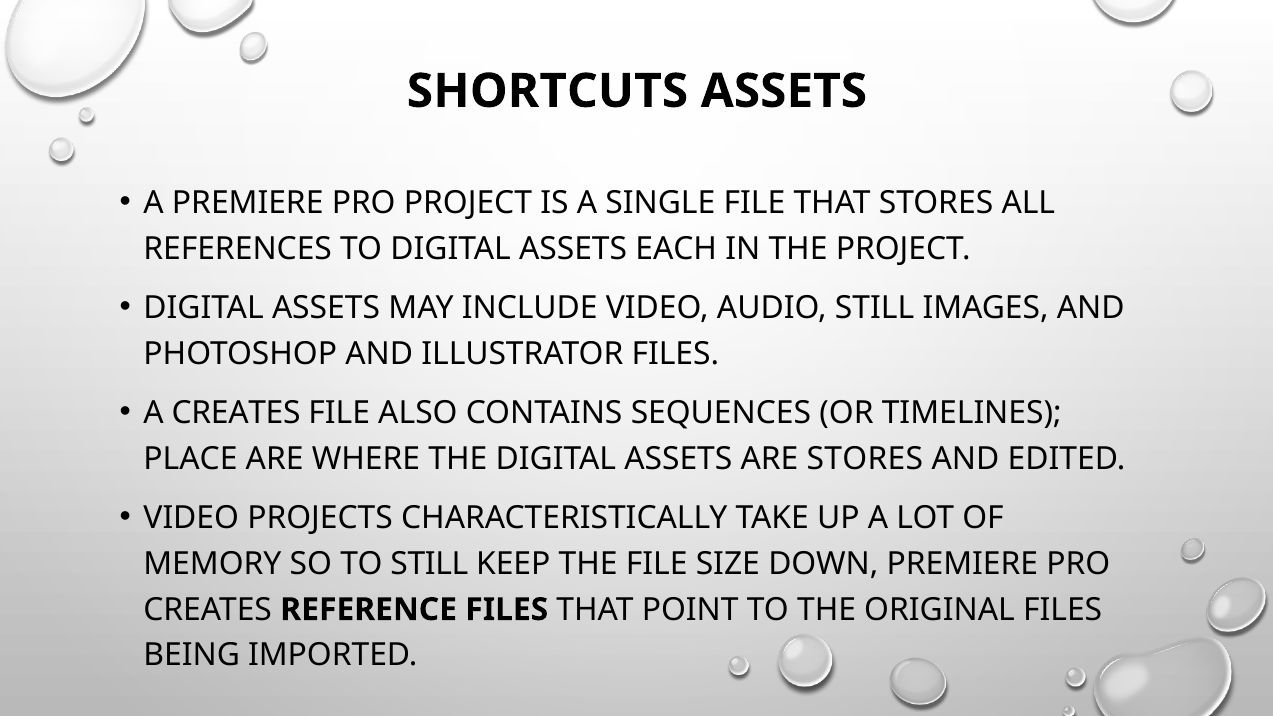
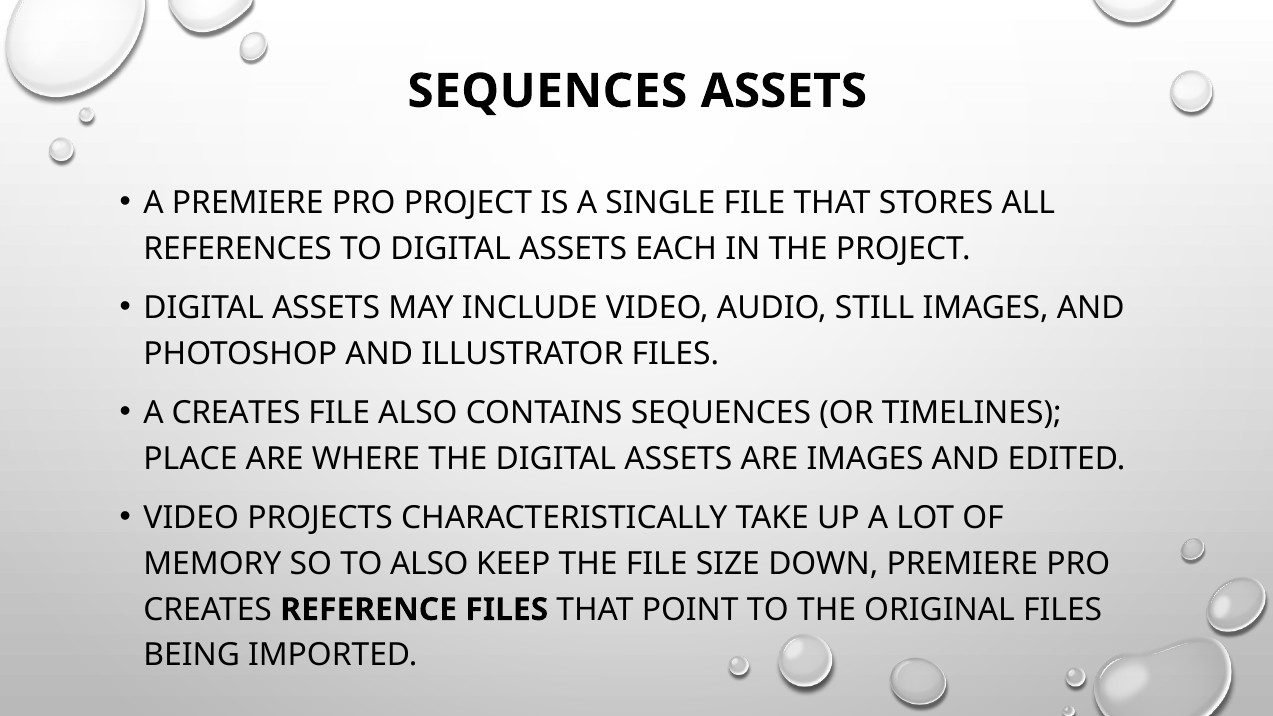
SHORTCUTS at (547, 91): SHORTCUTS -> SEQUENCES
ARE STORES: STORES -> IMAGES
TO STILL: STILL -> ALSO
